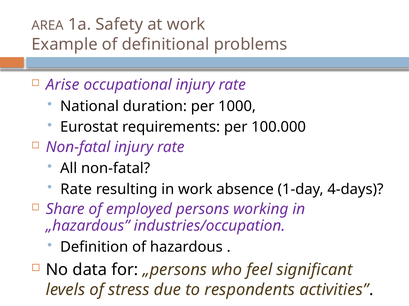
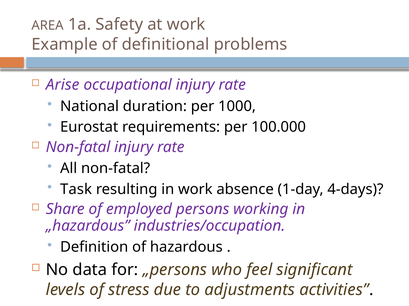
Rate at (76, 190): Rate -> Task
respondents: respondents -> adjustments
